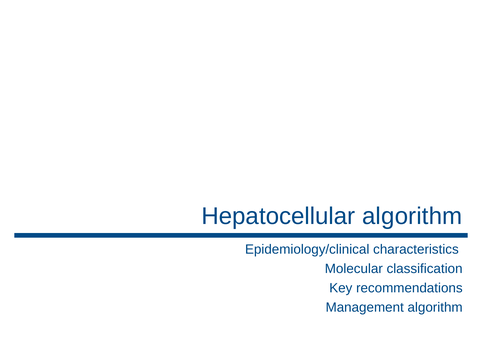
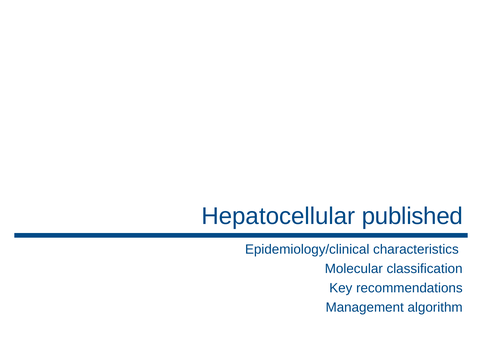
Hepatocellular algorithm: algorithm -> published
